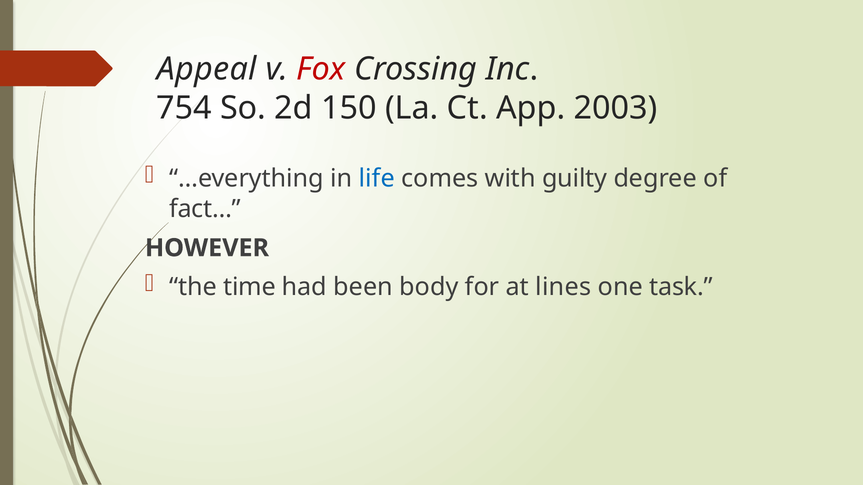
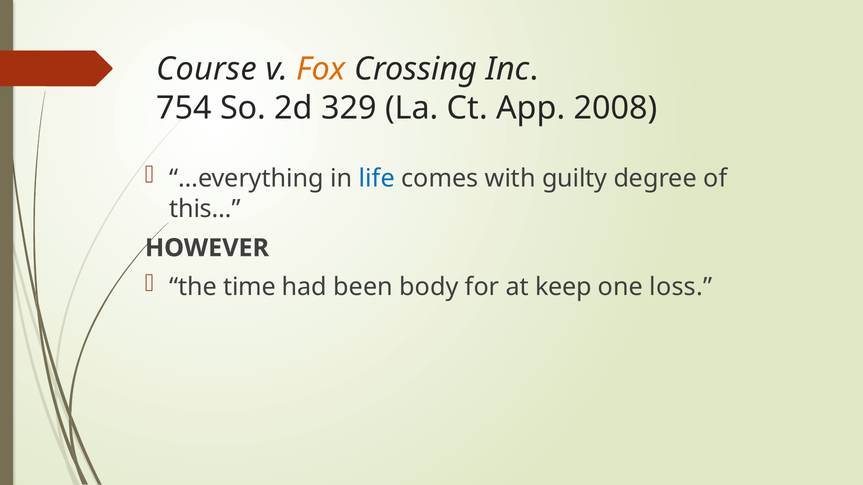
Appeal: Appeal -> Course
Fox colour: red -> orange
150: 150 -> 329
2003: 2003 -> 2008
fact…: fact… -> this…
lines: lines -> keep
task: task -> loss
